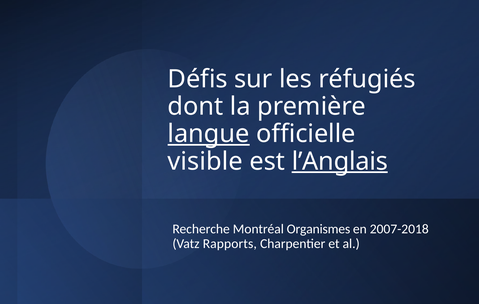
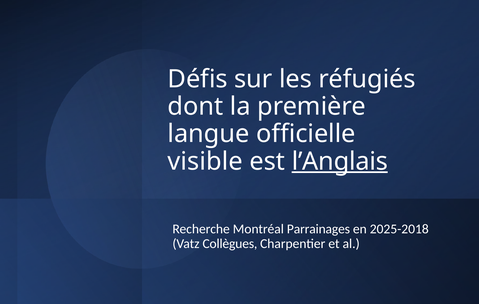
langue underline: present -> none
Organismes: Organismes -> Parrainages
2007-2018: 2007-2018 -> 2025-2018
Rapports: Rapports -> Collègues
